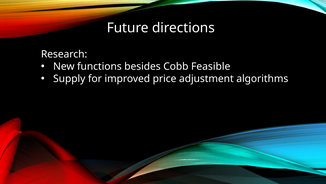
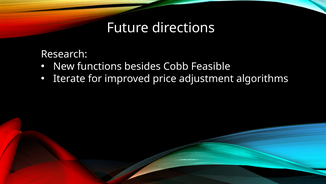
Supply: Supply -> Iterate
